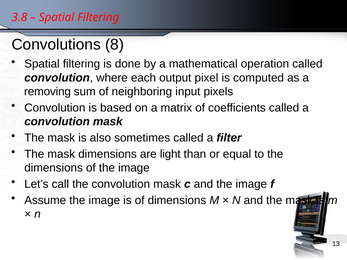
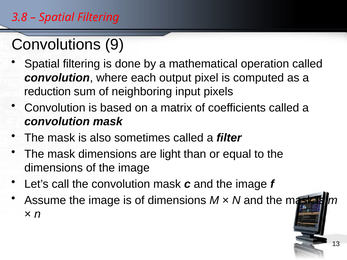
8: 8 -> 9
removing: removing -> reduction
